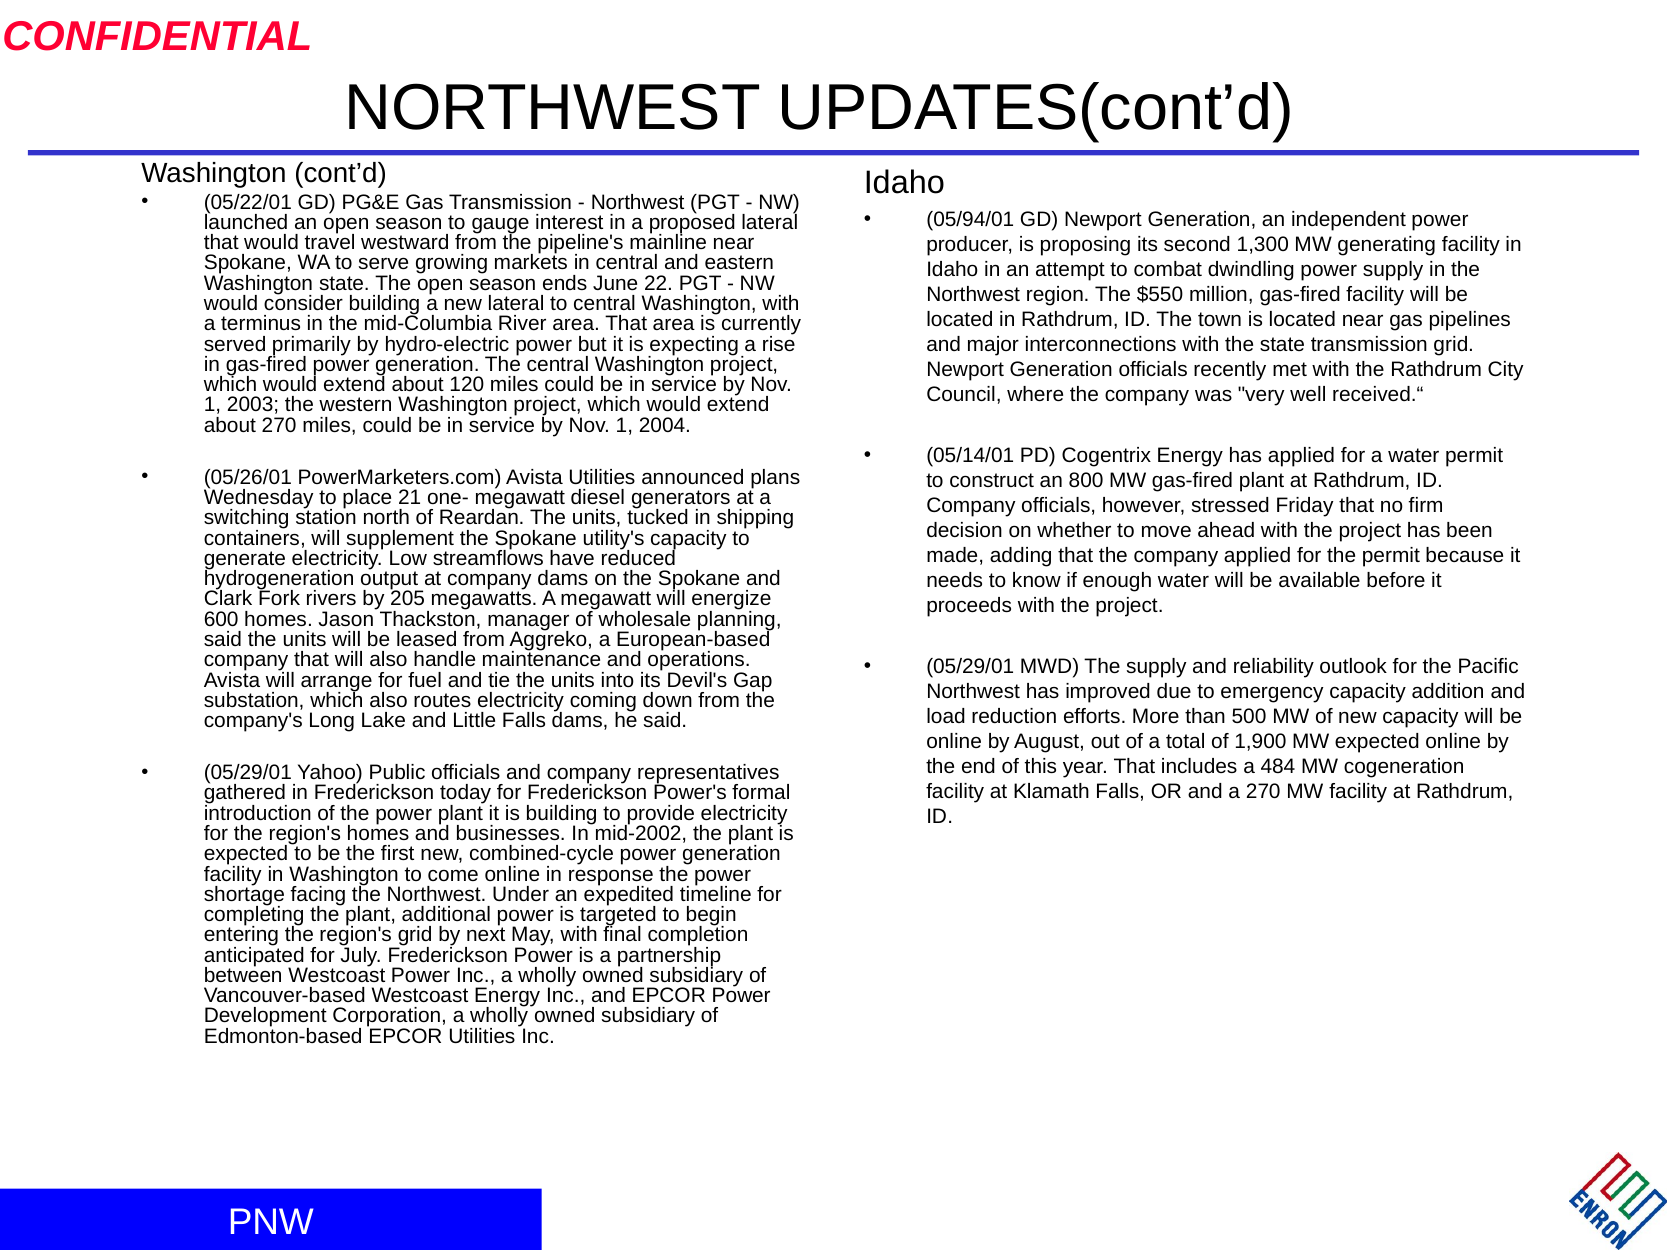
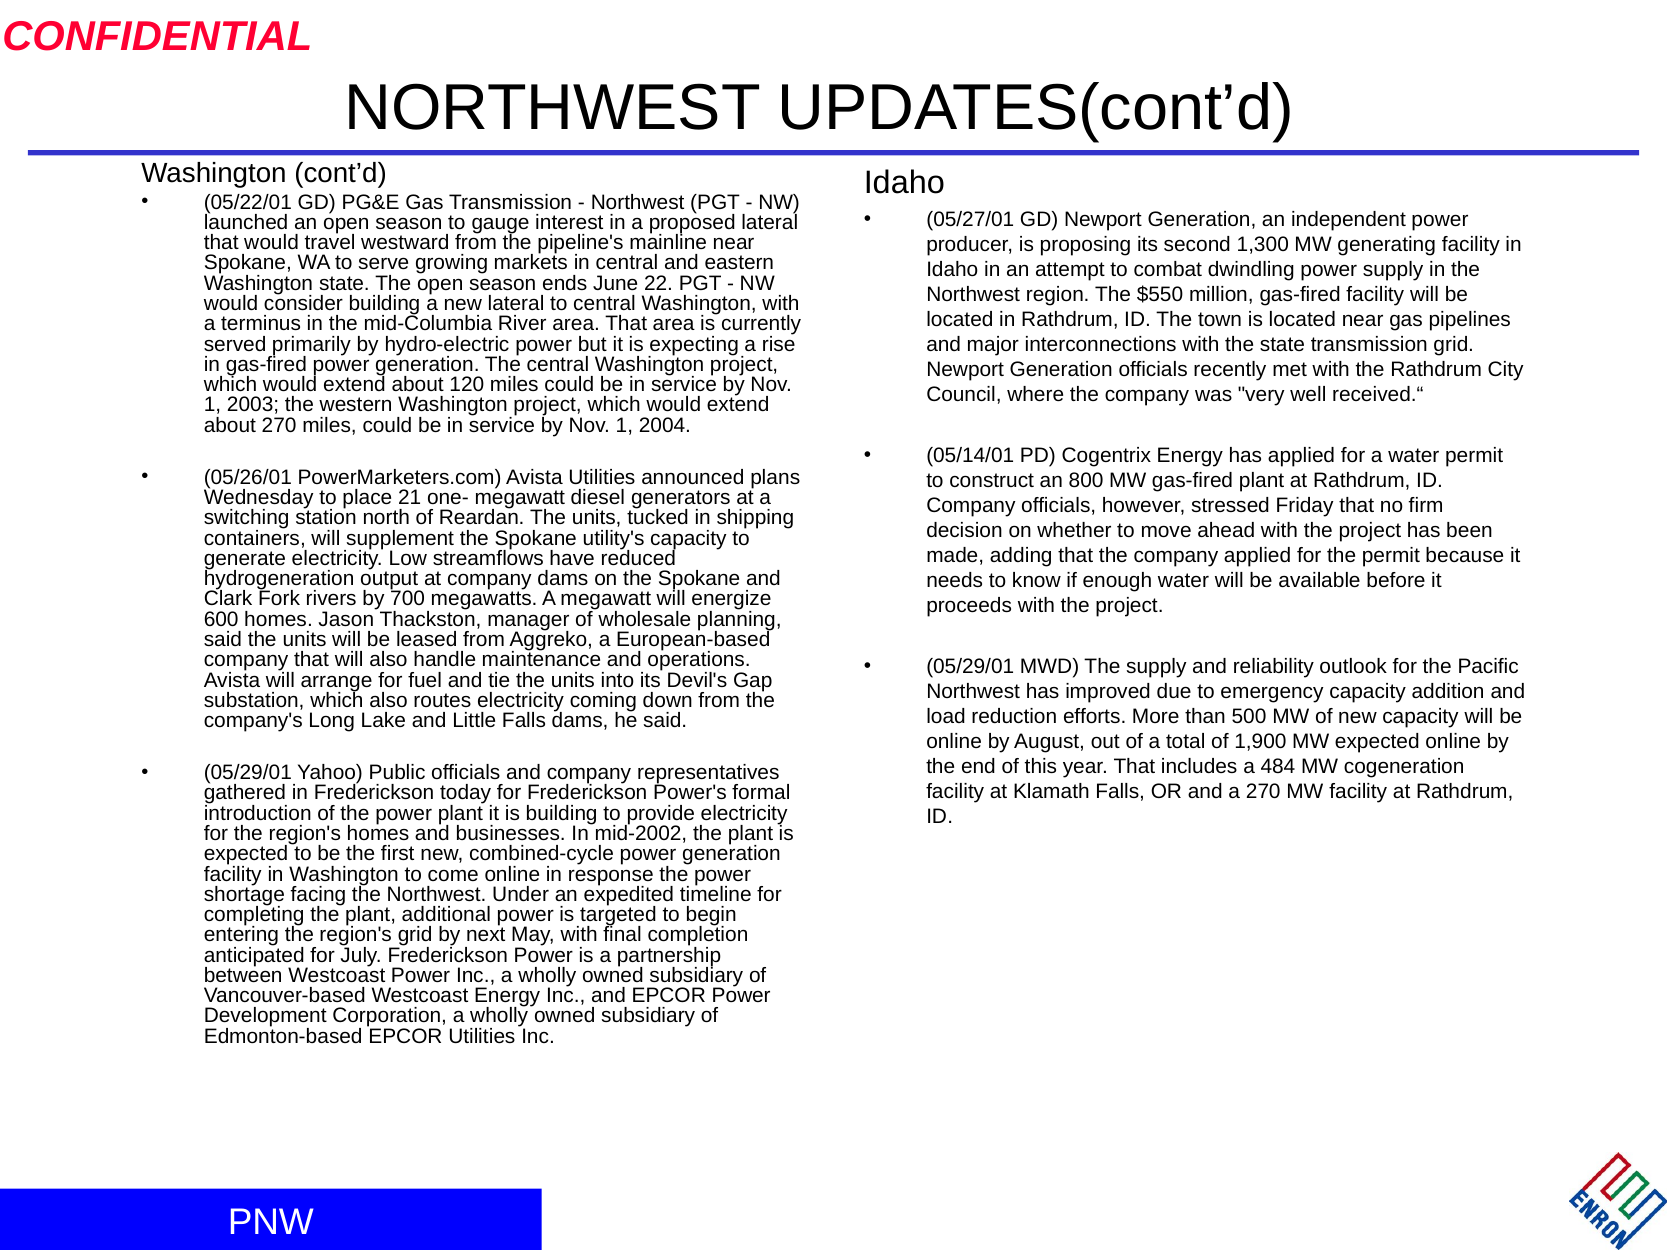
05/94/01: 05/94/01 -> 05/27/01
205: 205 -> 700
